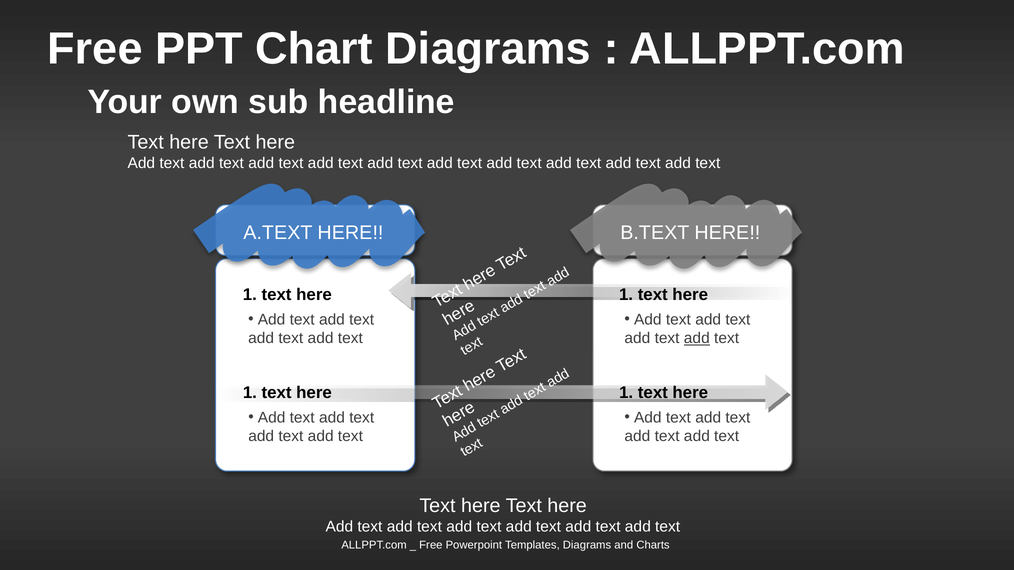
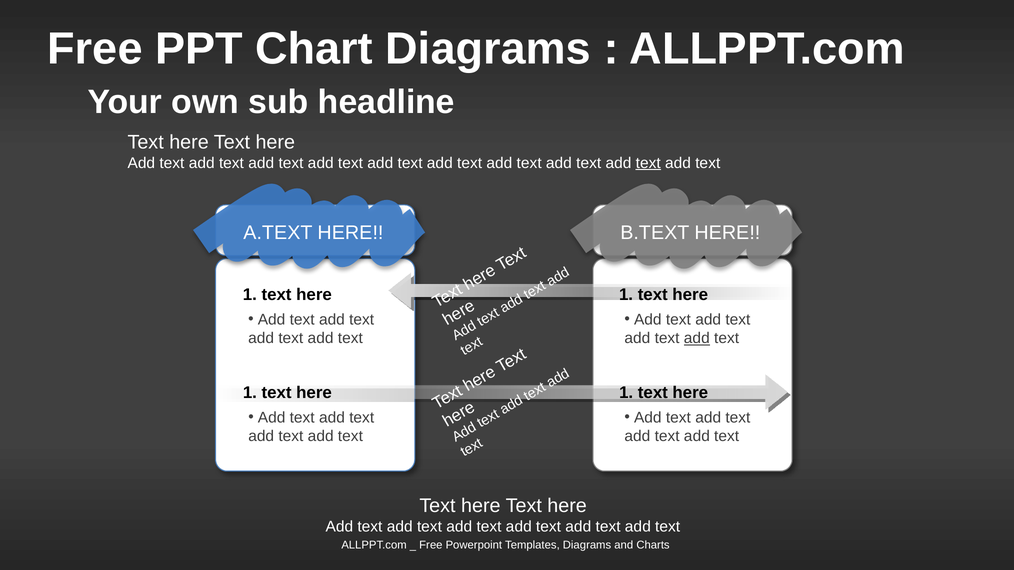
text at (648, 163) underline: none -> present
